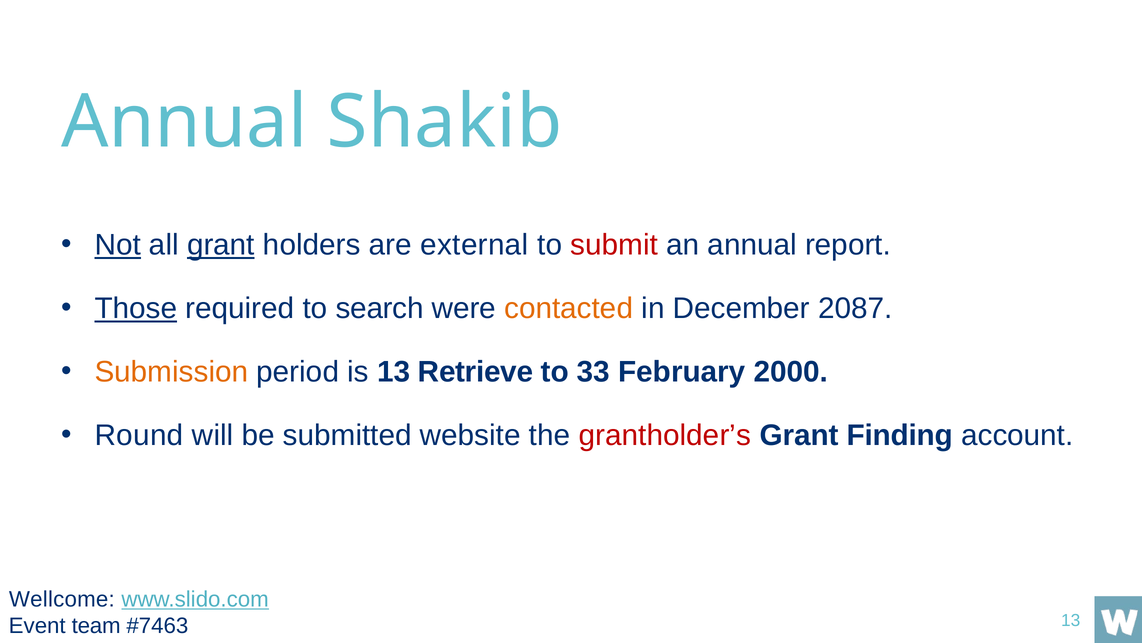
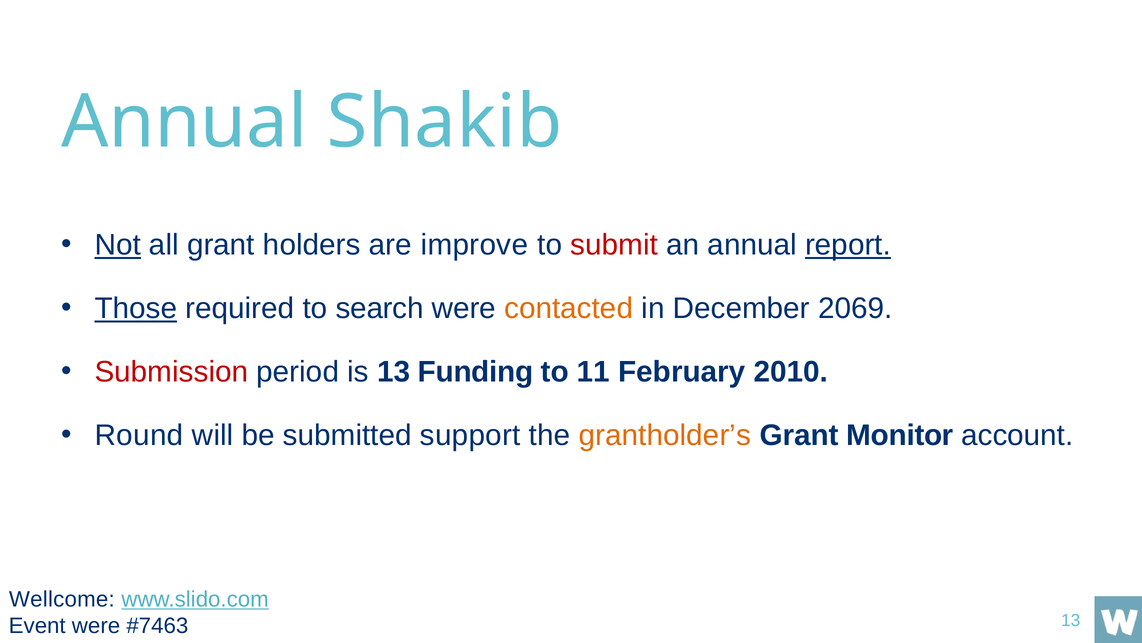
grant at (221, 245) underline: present -> none
external: external -> improve
report underline: none -> present
2087: 2087 -> 2069
Submission colour: orange -> red
Retrieve: Retrieve -> Funding
33: 33 -> 11
2000: 2000 -> 2010
website: website -> support
grantholder’s colour: red -> orange
Finding: Finding -> Monitor
Event team: team -> were
